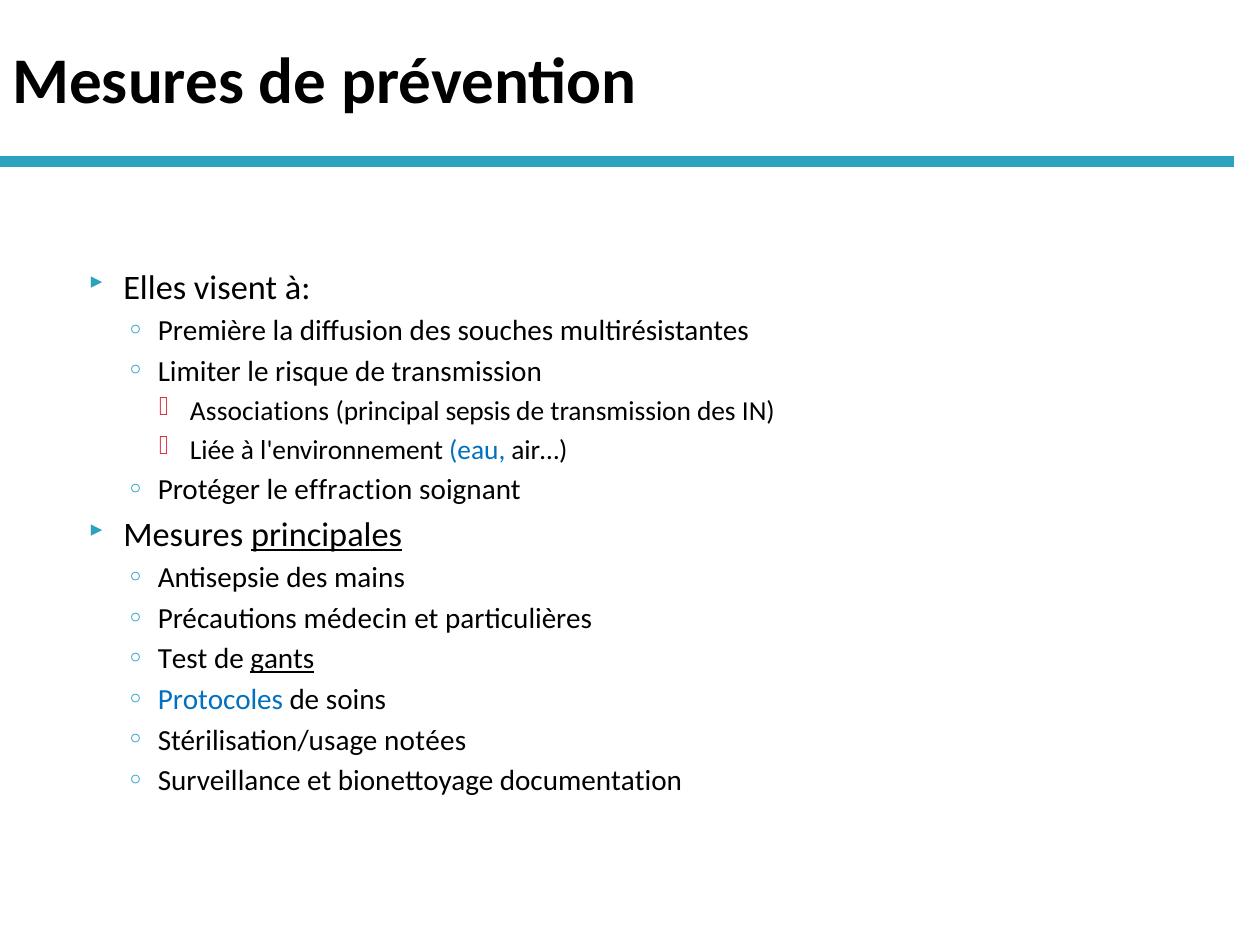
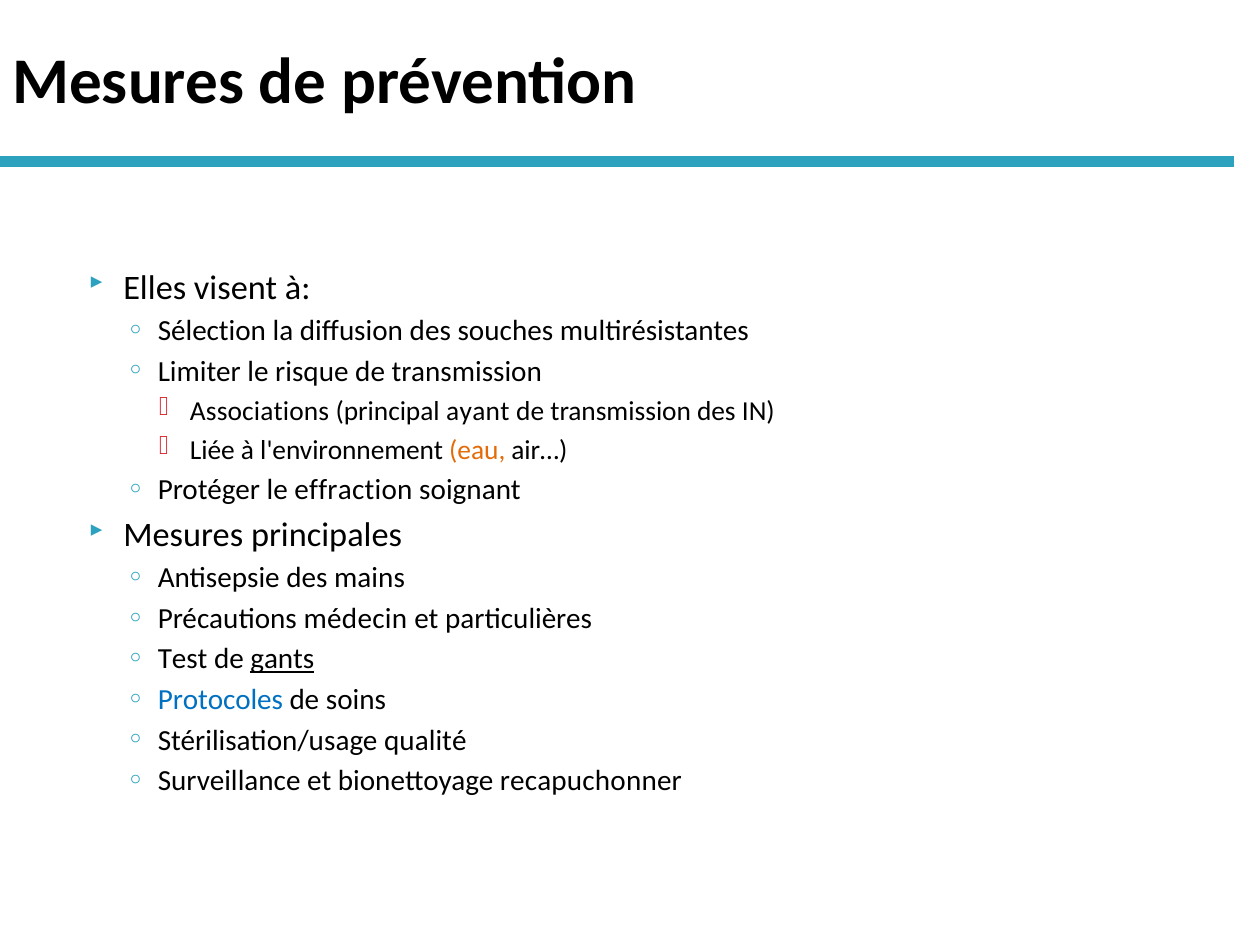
Première: Première -> Sélection
sepsis: sepsis -> ayant
eau colour: blue -> orange
principales underline: present -> none
notées: notées -> qualité
documentation: documentation -> recapuchonner
